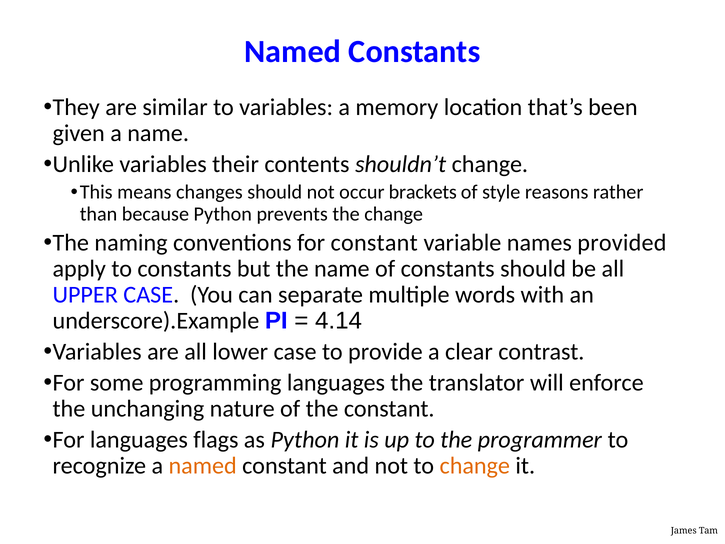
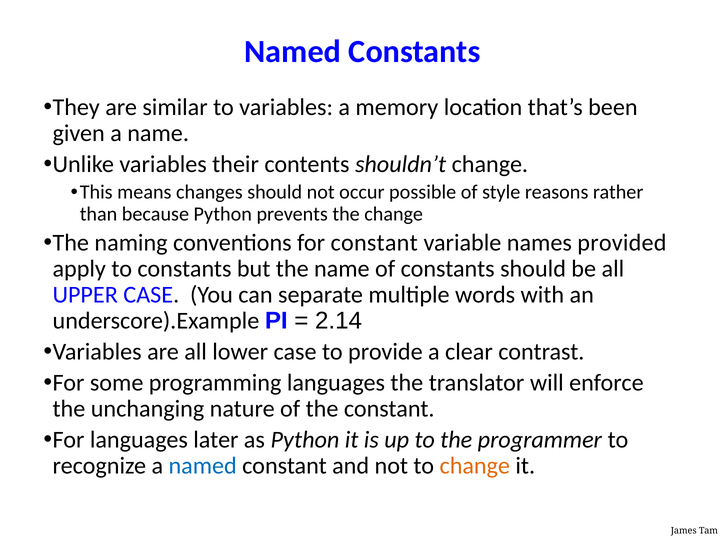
brackets: brackets -> possible
4.14: 4.14 -> 2.14
flags: flags -> later
named at (203, 466) colour: orange -> blue
